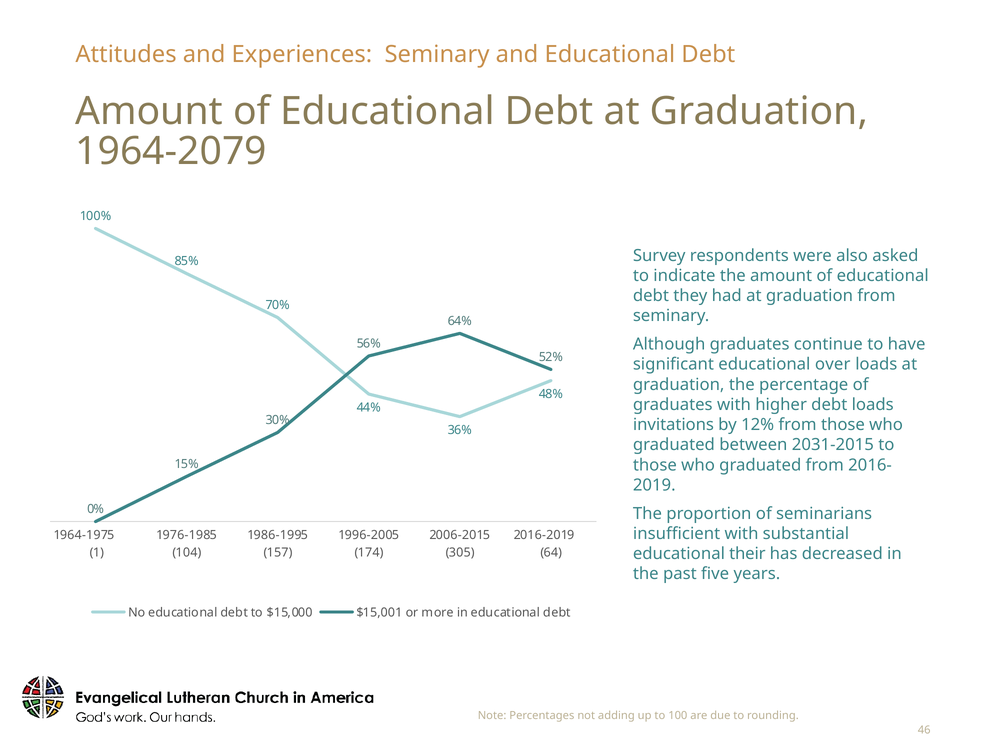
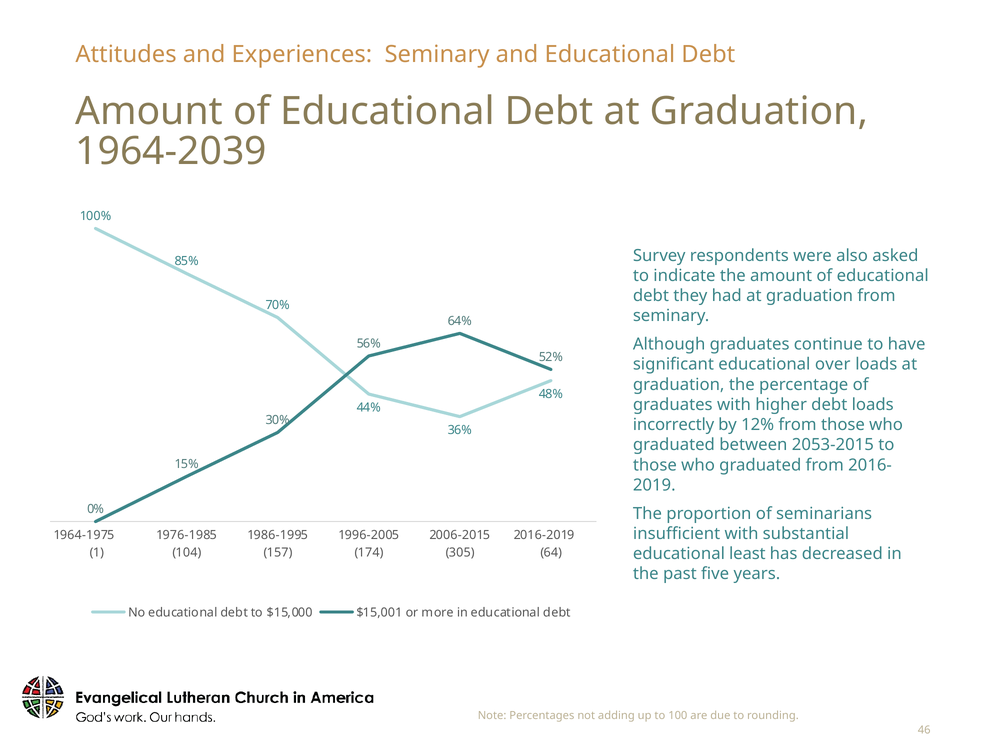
1964-2079: 1964-2079 -> 1964-2039
invitations: invitations -> incorrectly
2031-2015: 2031-2015 -> 2053-2015
their: their -> least
